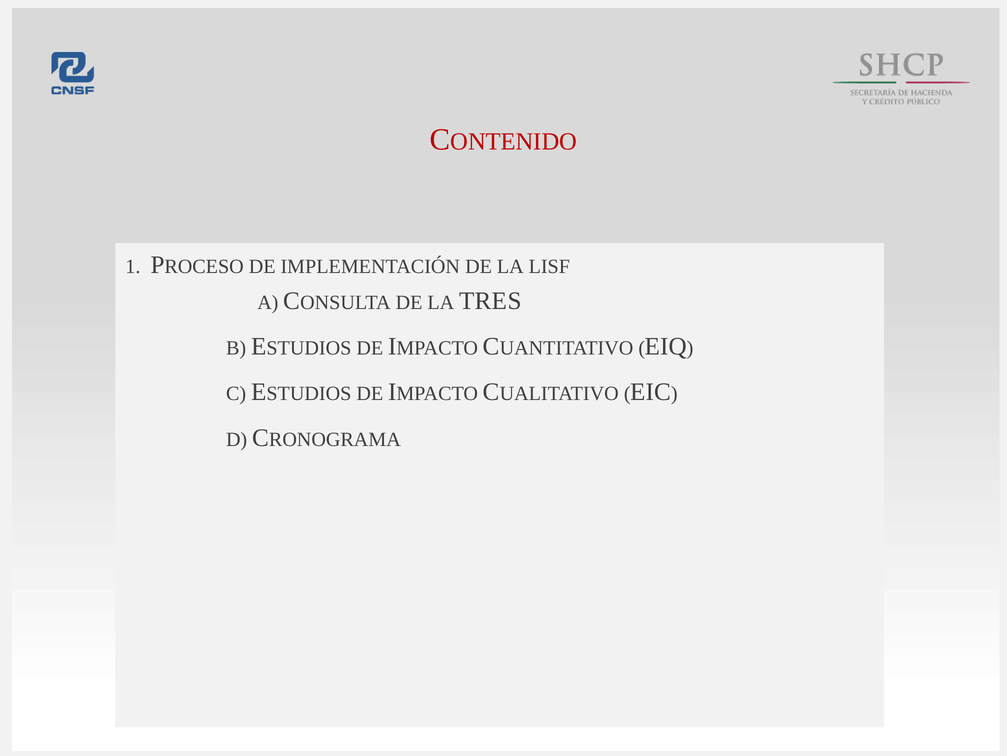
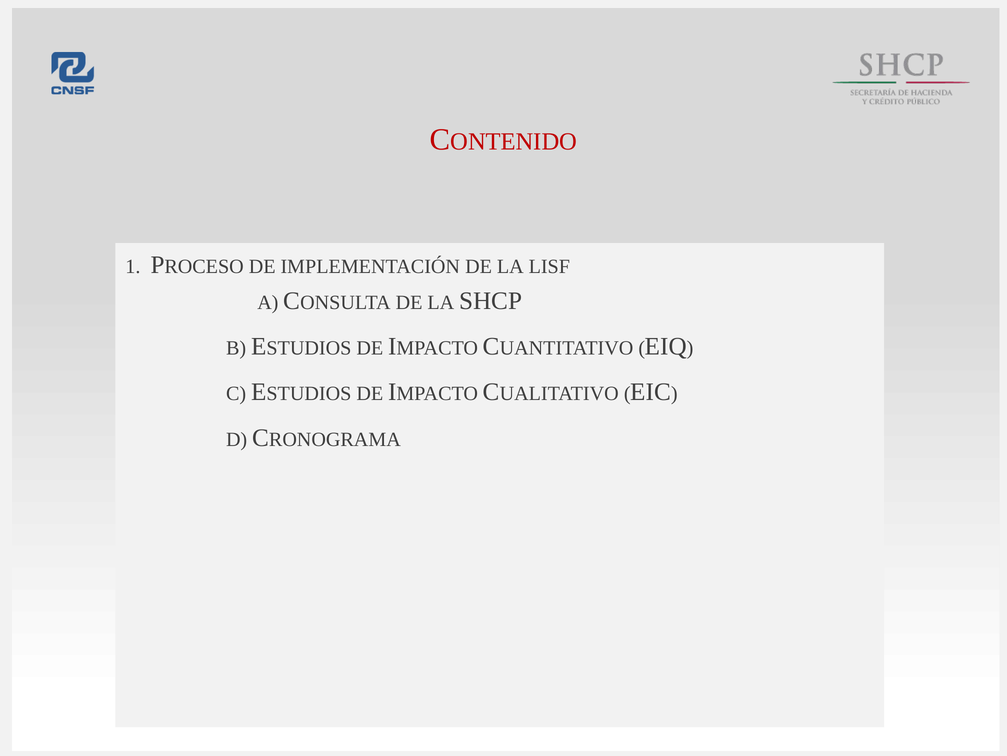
TRES: TRES -> SHCP
